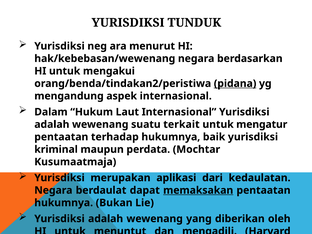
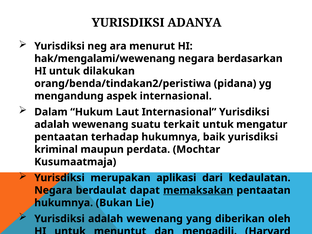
TUNDUK: TUNDUK -> ADANYA
hak/kebebasan/wewenang: hak/kebebasan/wewenang -> hak/mengalami/wewenang
mengakui: mengakui -> dilakukan
pidana underline: present -> none
